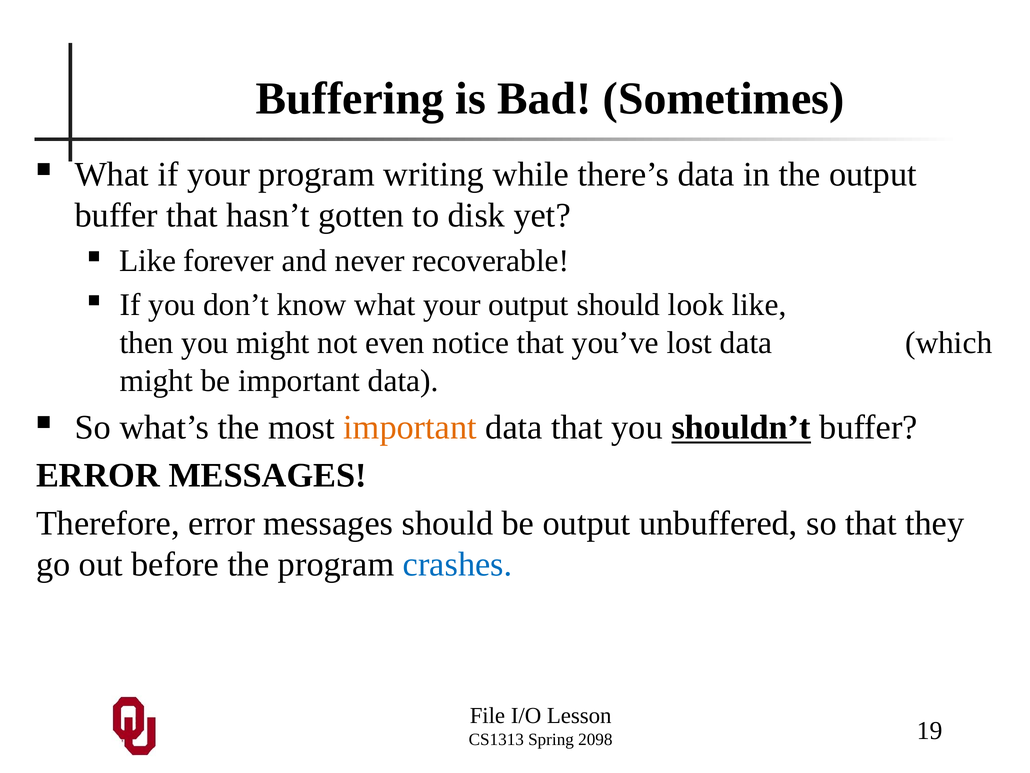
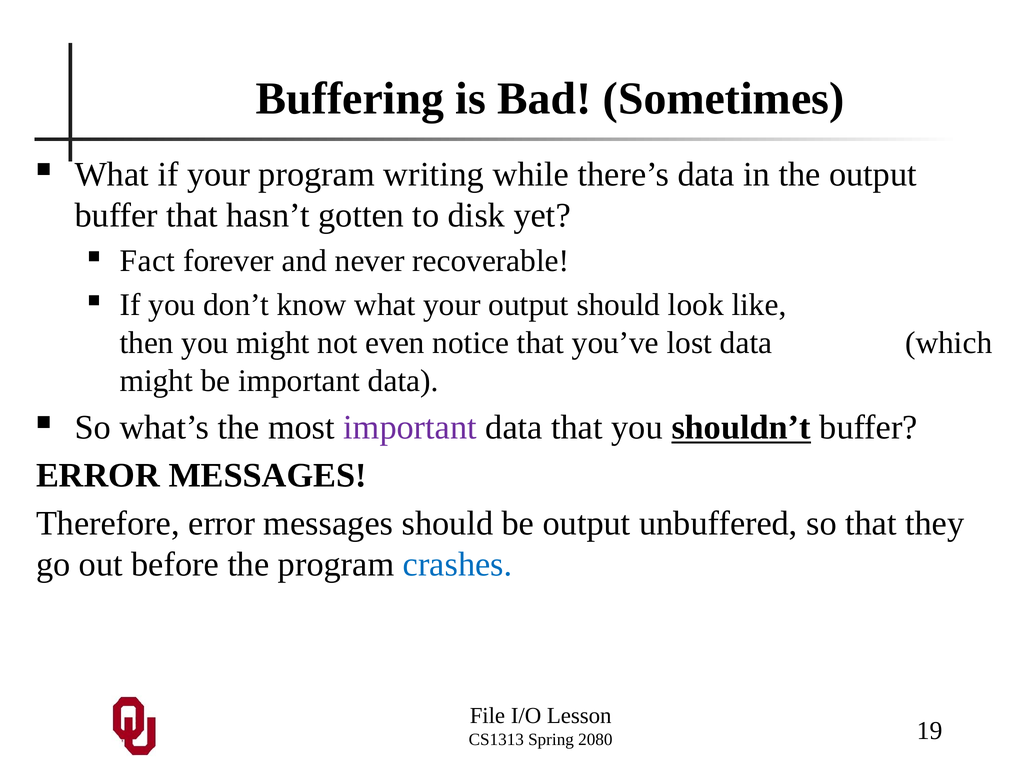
Like at (148, 261): Like -> Fact
important at (410, 427) colour: orange -> purple
2098: 2098 -> 2080
